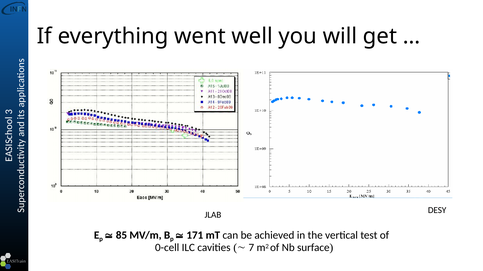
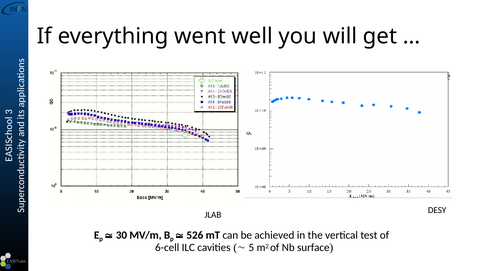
85: 85 -> 30
171: 171 -> 526
0-cell: 0-cell -> 6-cell
7: 7 -> 5
